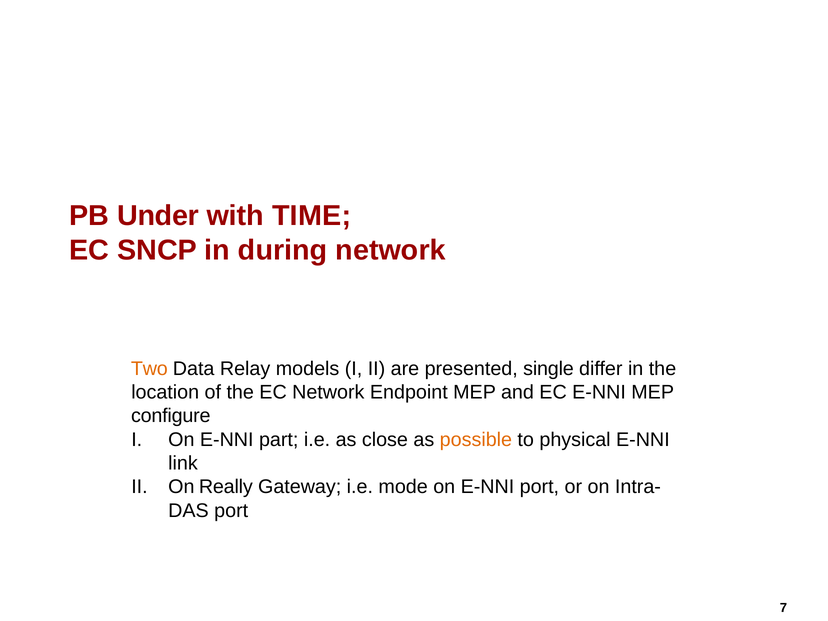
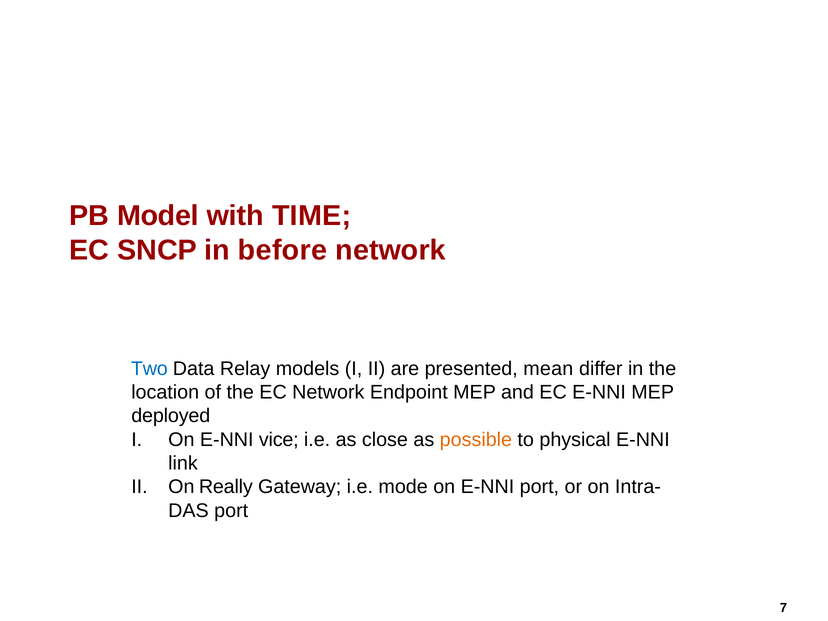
Under: Under -> Model
during: during -> before
Two colour: orange -> blue
single: single -> mean
configure: configure -> deployed
part: part -> vice
